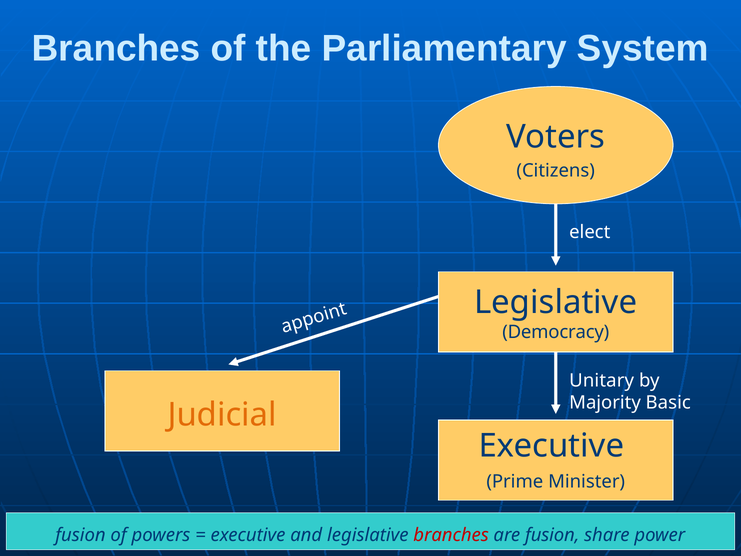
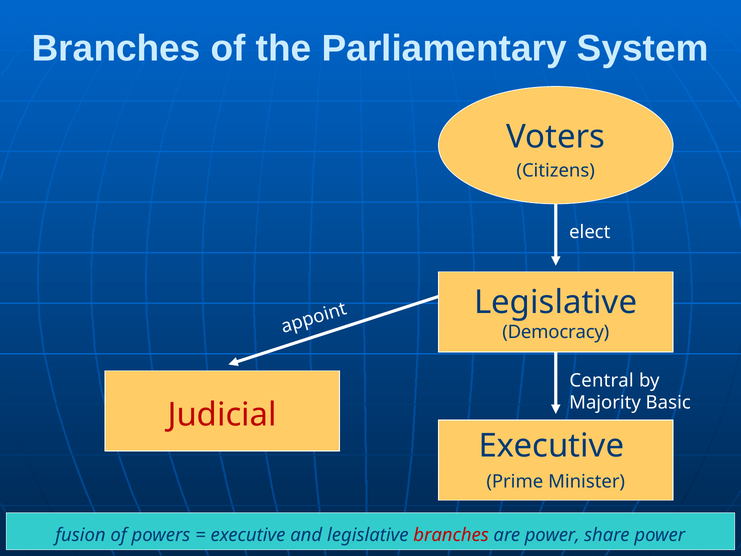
Unitary: Unitary -> Central
Judicial colour: orange -> red
are fusion: fusion -> power
